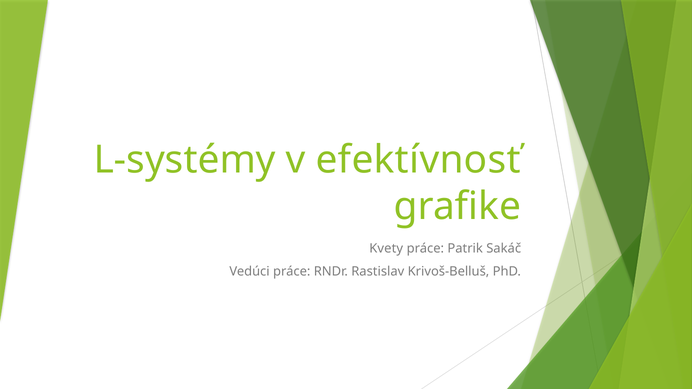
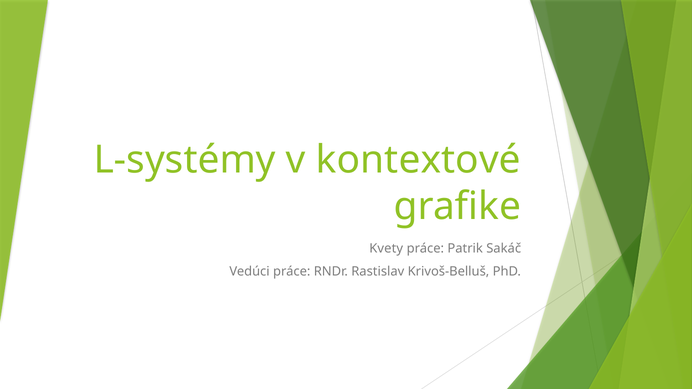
efektívnosť: efektívnosť -> kontextové
